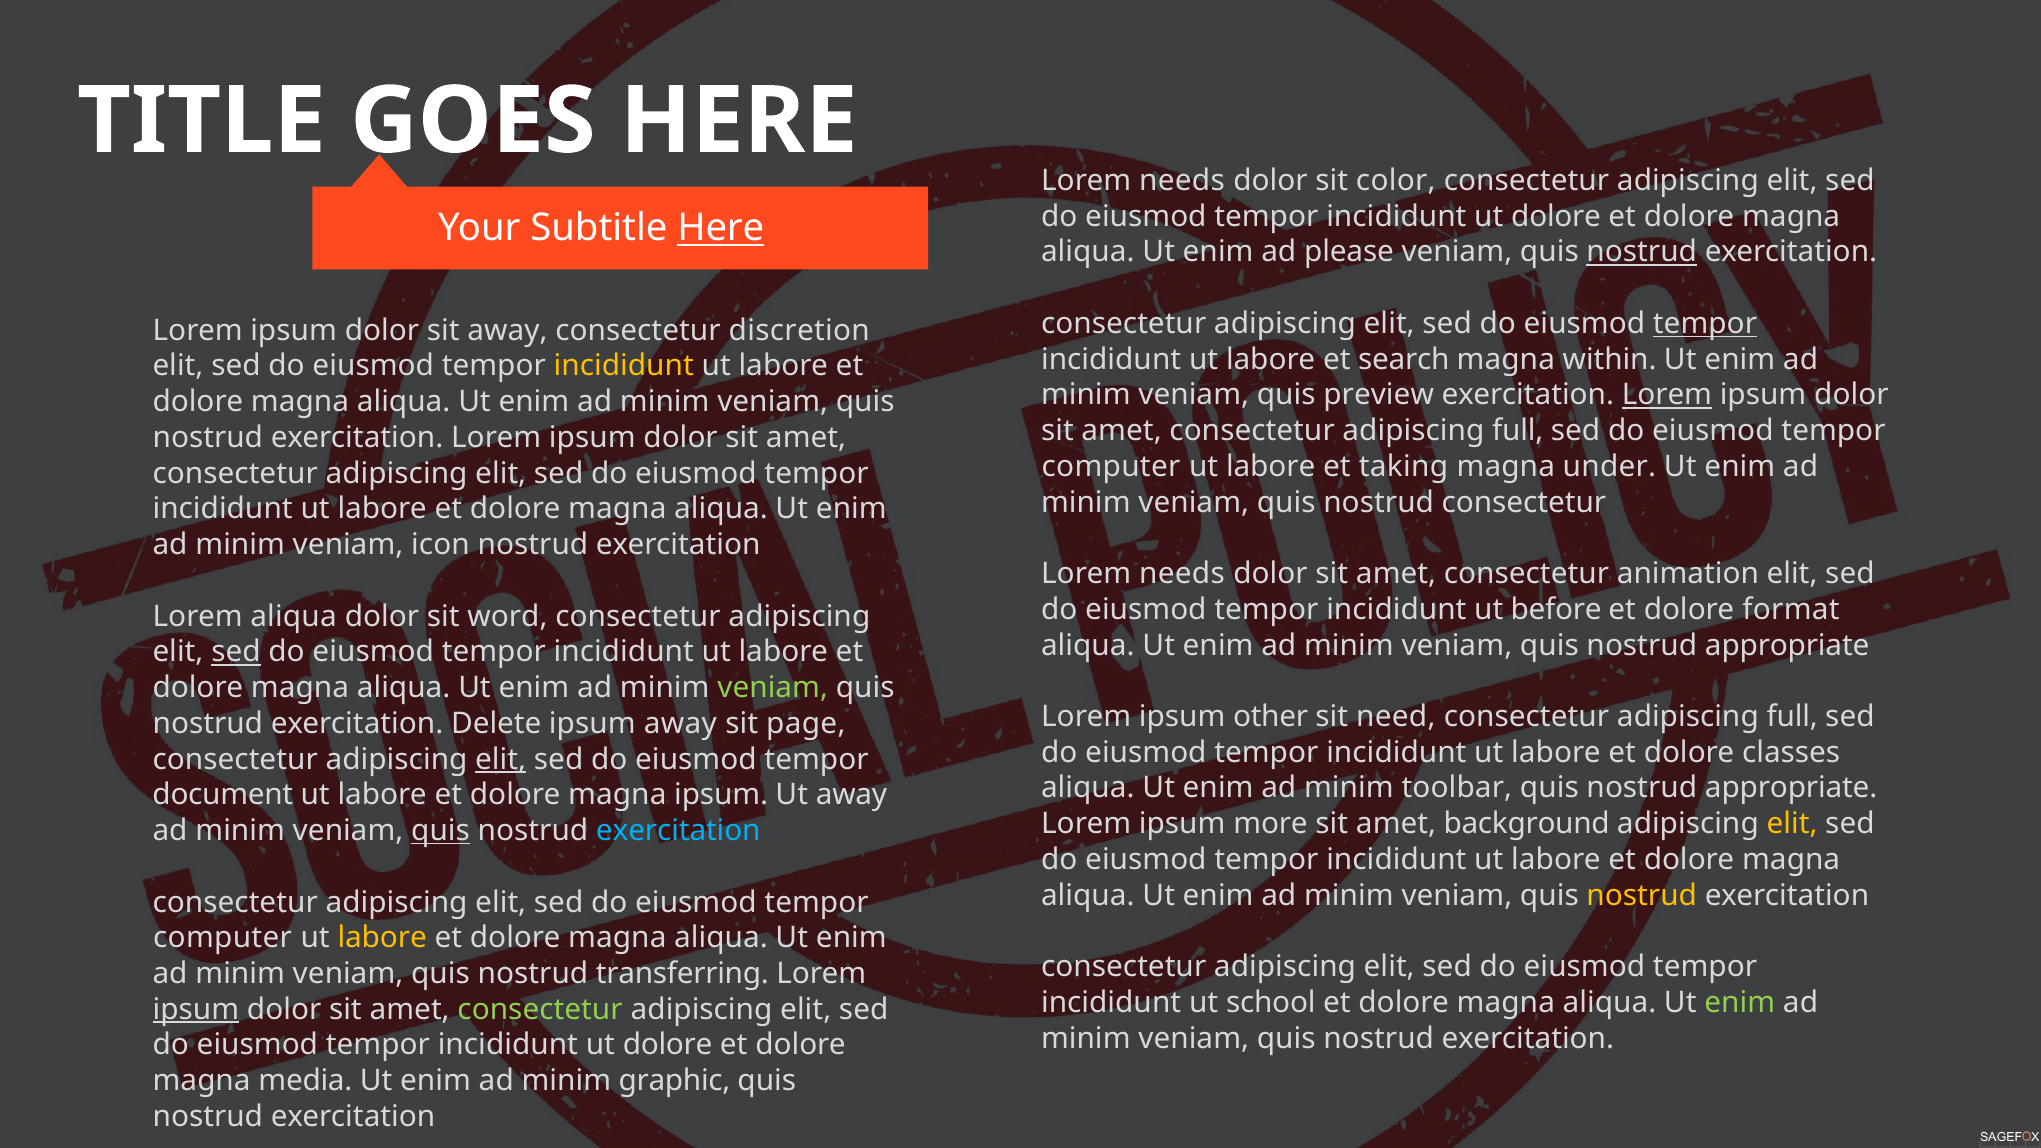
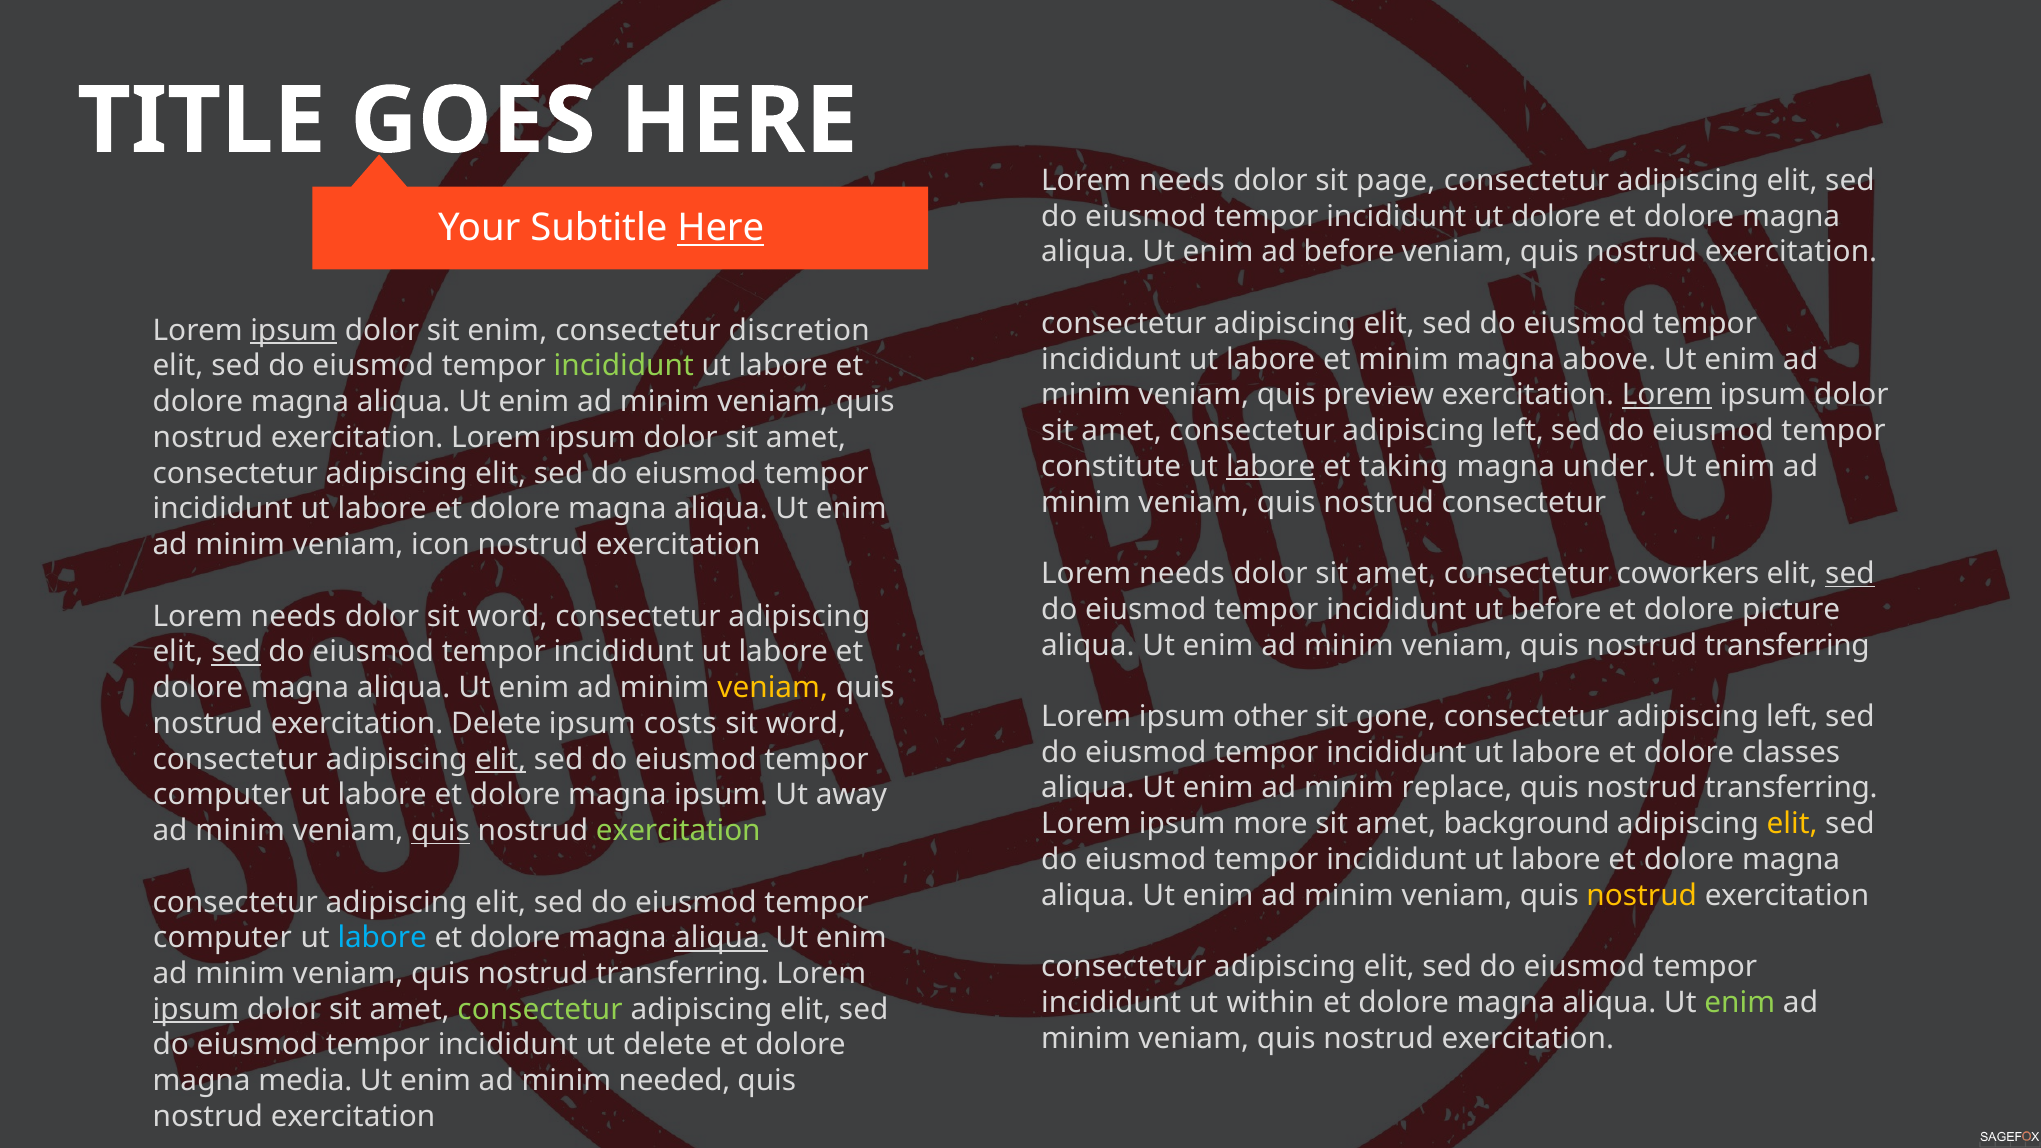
color: color -> page
ad please: please -> before
nostrud at (1642, 252) underline: present -> none
tempor at (1705, 324) underline: present -> none
ipsum at (294, 330) underline: none -> present
sit away: away -> enim
et search: search -> minim
within: within -> above
incididunt at (624, 366) colour: yellow -> light green
amet consectetur adipiscing full: full -> left
computer at (1111, 467): computer -> constitute
labore at (1271, 467) underline: none -> present
animation: animation -> coworkers
sed at (1850, 574) underline: none -> present
format: format -> picture
aliqua at (294, 616): aliqua -> needs
appropriate at (1787, 645): appropriate -> transferring
veniam at (773, 688) colour: light green -> yellow
need: need -> gone
full at (1792, 717): full -> left
ipsum away: away -> costs
page at (806, 724): page -> word
toolbar: toolbar -> replace
appropriate at (1791, 788): appropriate -> transferring
document at (223, 795): document -> computer
exercitation at (678, 831) colour: light blue -> light green
labore at (382, 938) colour: yellow -> light blue
aliqua at (721, 938) underline: none -> present
school: school -> within
dolore at (668, 1045): dolore -> delete
graphic: graphic -> needed
